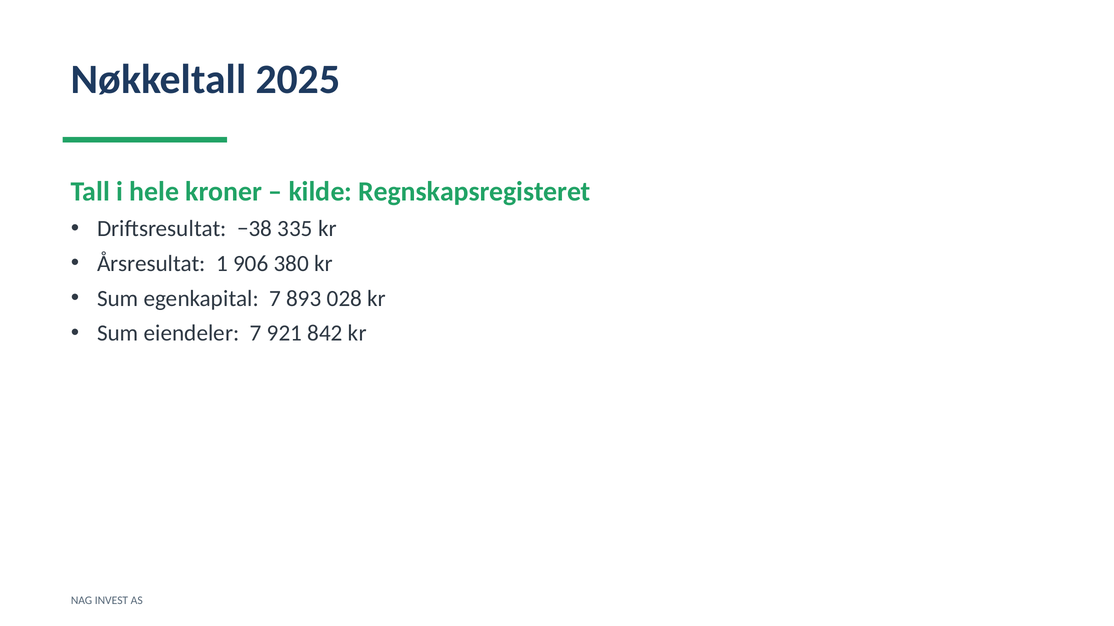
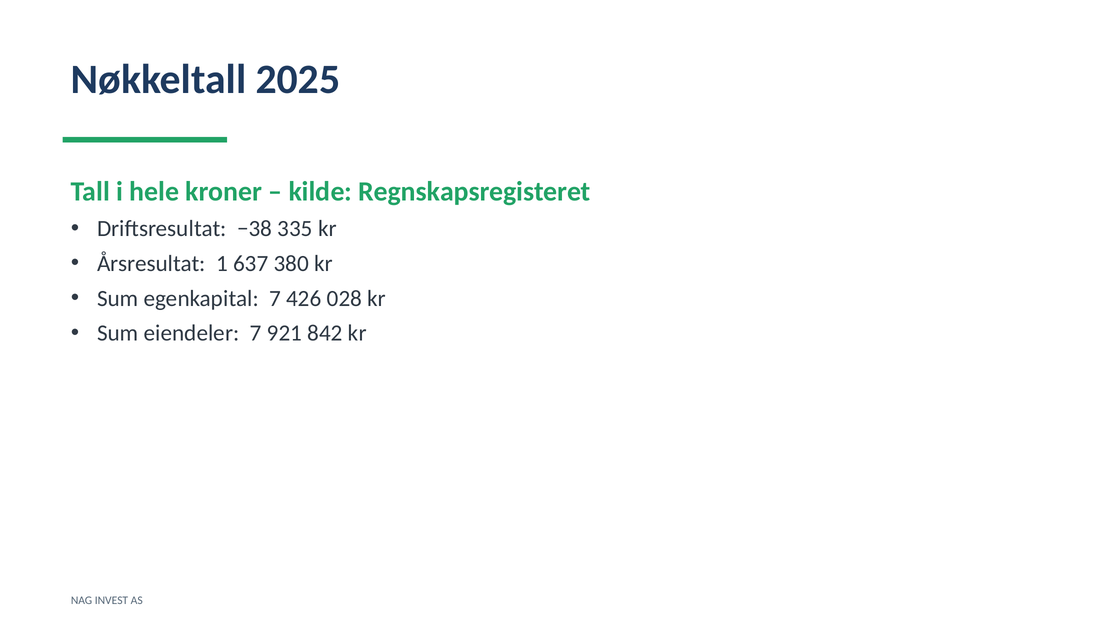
906: 906 -> 637
893: 893 -> 426
